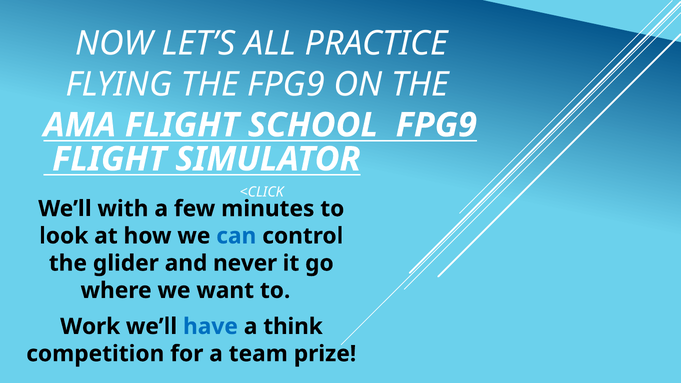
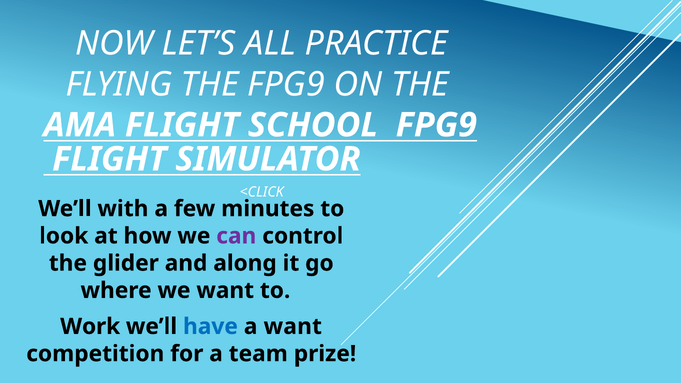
can colour: blue -> purple
never: never -> along
a think: think -> want
